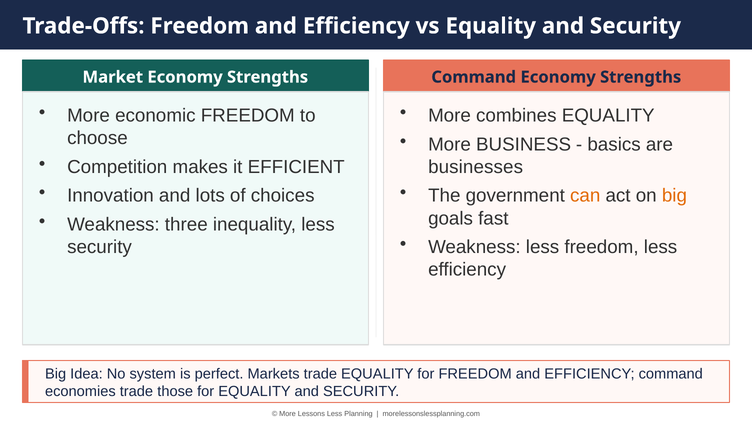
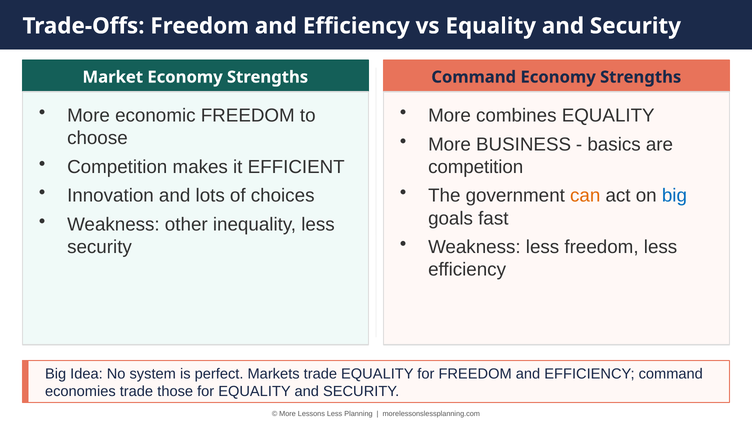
businesses at (476, 167): businesses -> competition
big at (674, 196) colour: orange -> blue
three: three -> other
